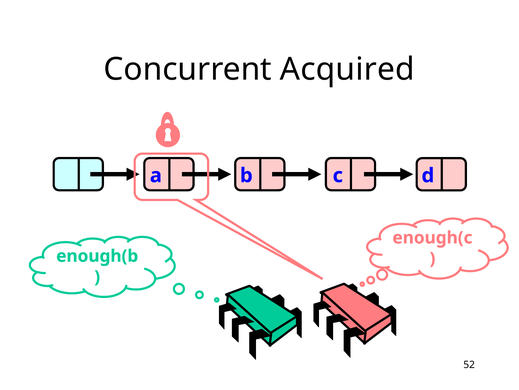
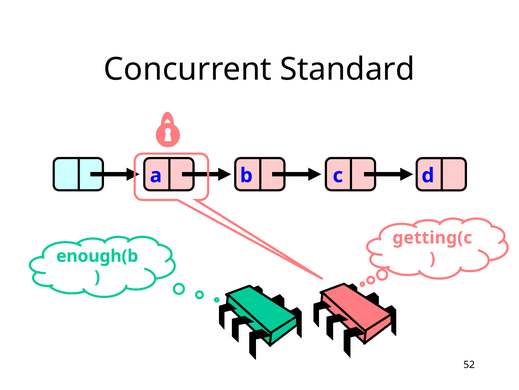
Acquired: Acquired -> Standard
enough(c: enough(c -> getting(c
